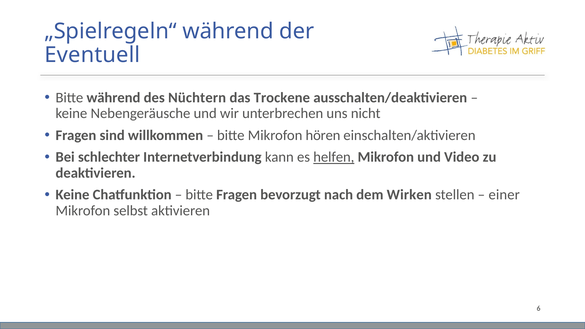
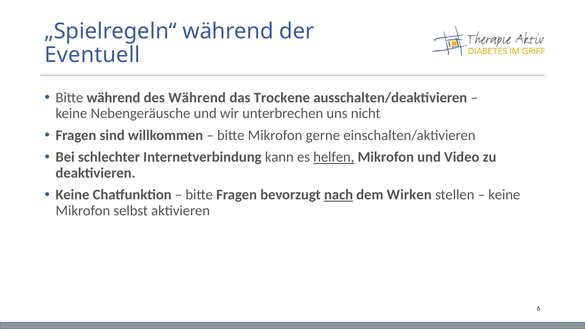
des Nüchtern: Nüchtern -> Während
hören: hören -> gerne
nach underline: none -> present
einer at (504, 195): einer -> keine
